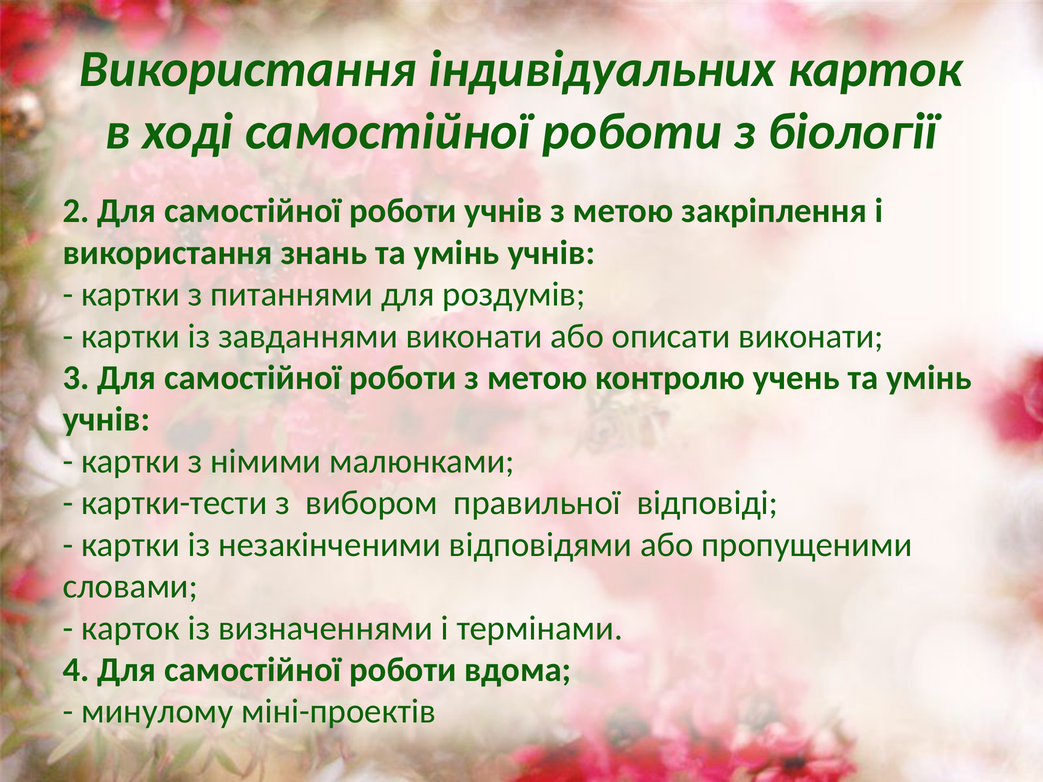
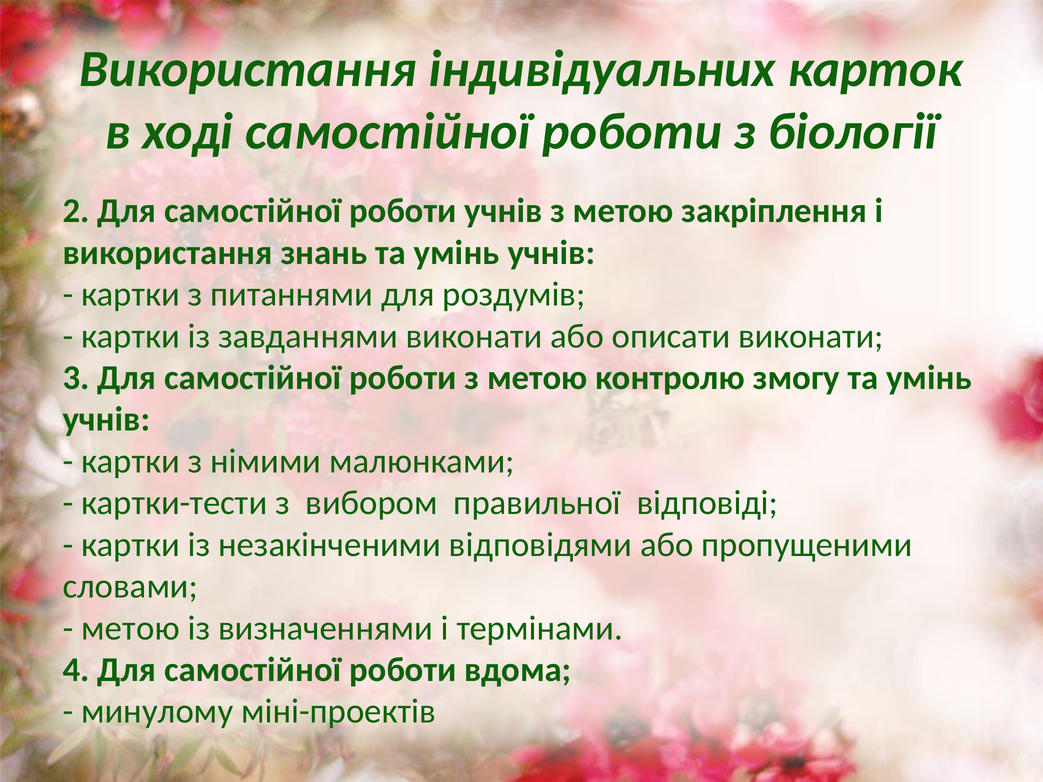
учень: учень -> змогу
карток at (130, 628): карток -> метою
